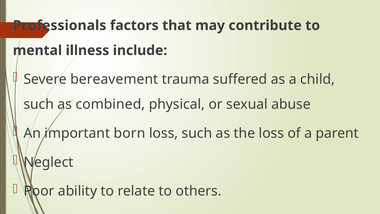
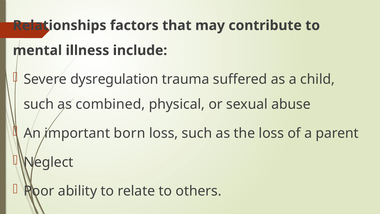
Professionals: Professionals -> Relationships
bereavement: bereavement -> dysregulation
